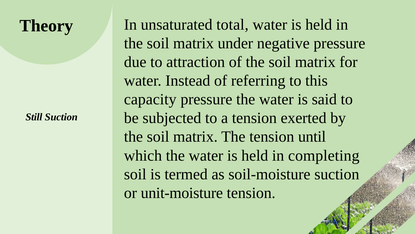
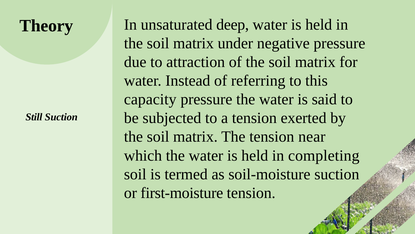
total: total -> deep
until: until -> near
unit-moisture: unit-moisture -> first-moisture
